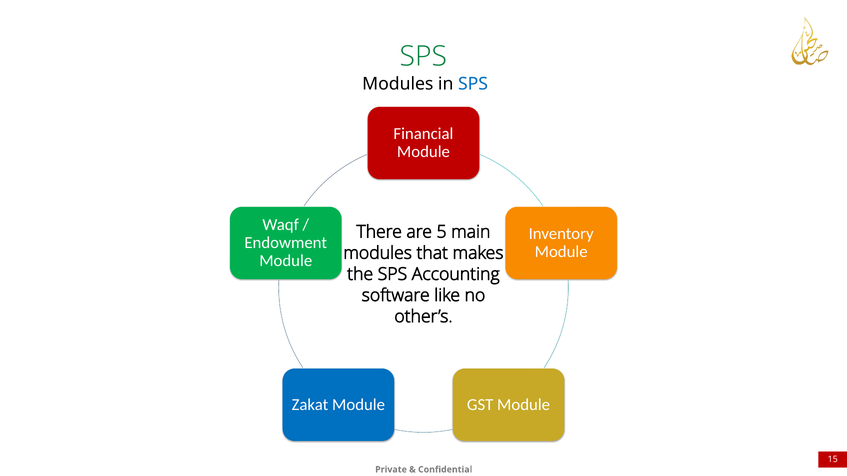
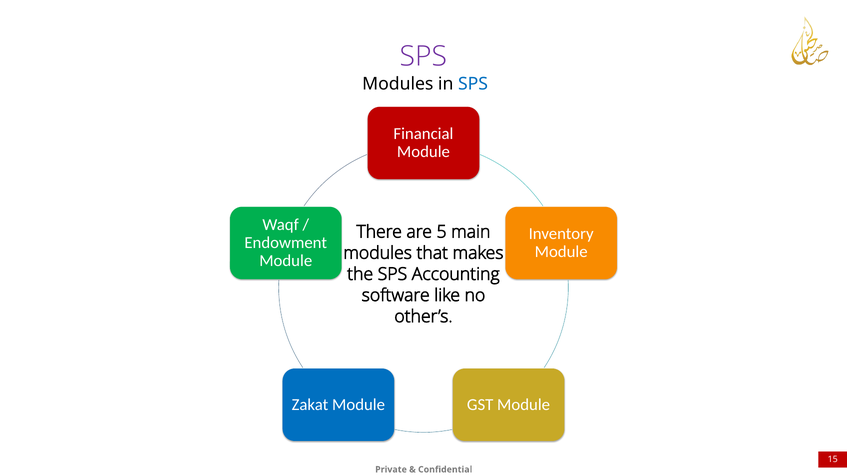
SPS at (424, 56) colour: green -> purple
